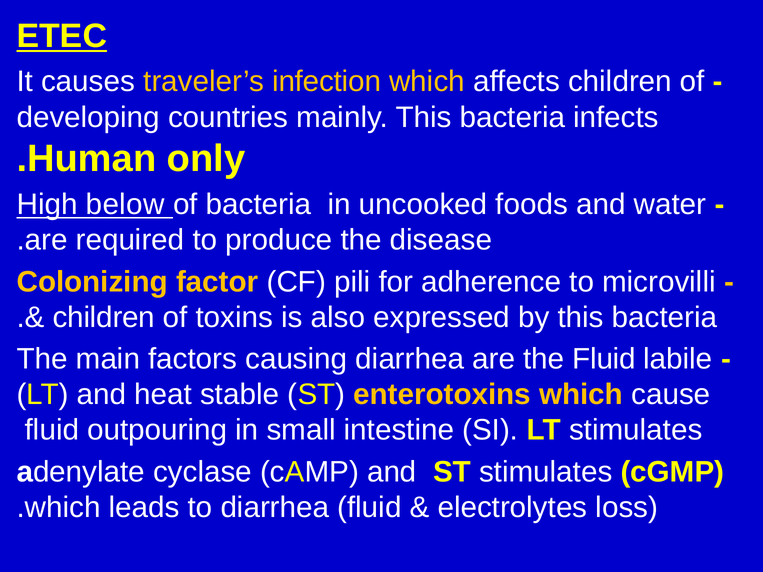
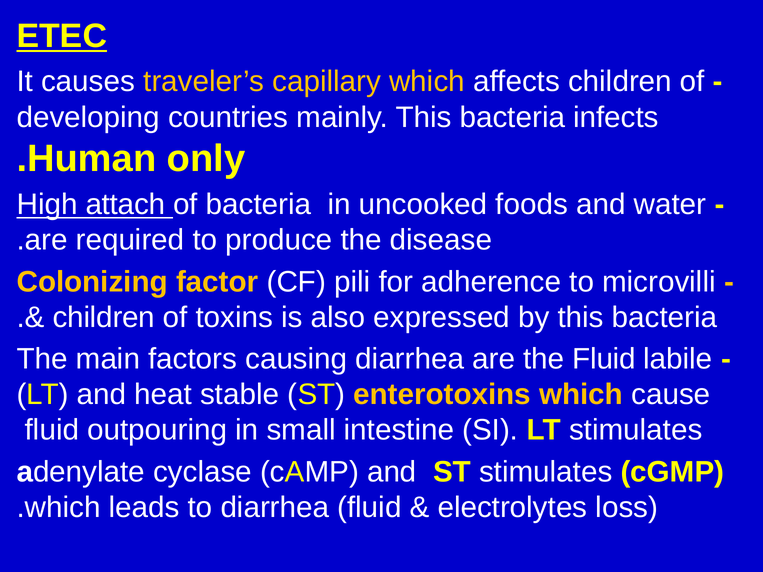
infection: infection -> capillary
below: below -> attach
